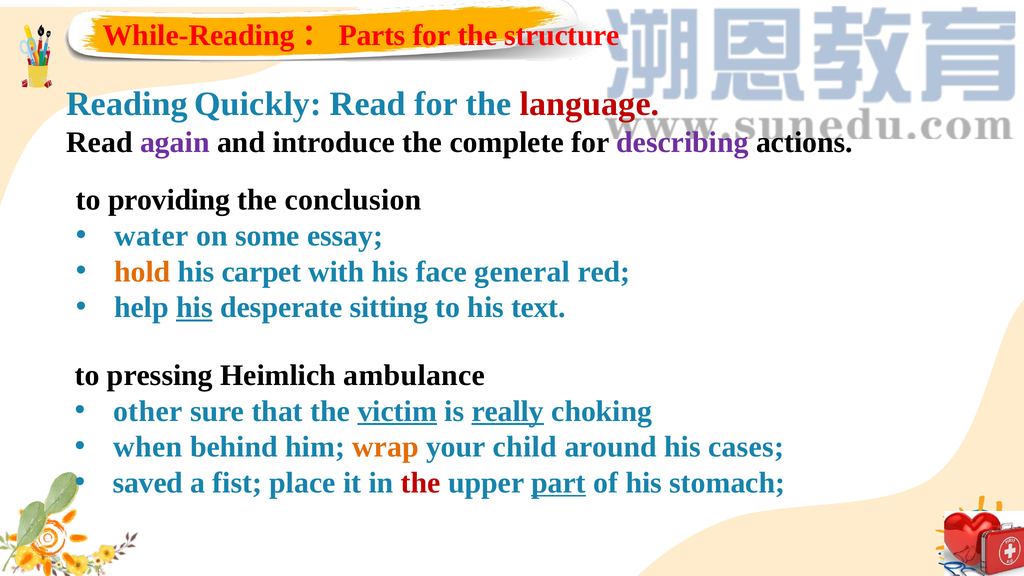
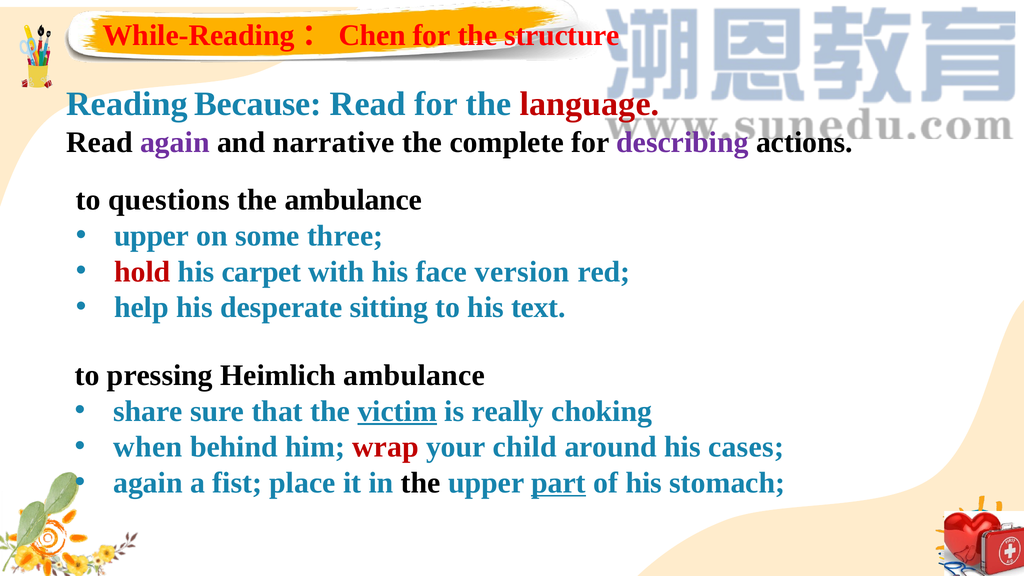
Parts: Parts -> Chen
Quickly: Quickly -> Because
introduce: introduce -> narrative
providing: providing -> questions
the conclusion: conclusion -> ambulance
water at (151, 236): water -> upper
essay: essay -> three
hold colour: orange -> red
general: general -> version
his at (194, 308) underline: present -> none
other: other -> share
really underline: present -> none
wrap colour: orange -> red
saved at (148, 483): saved -> again
the at (421, 483) colour: red -> black
